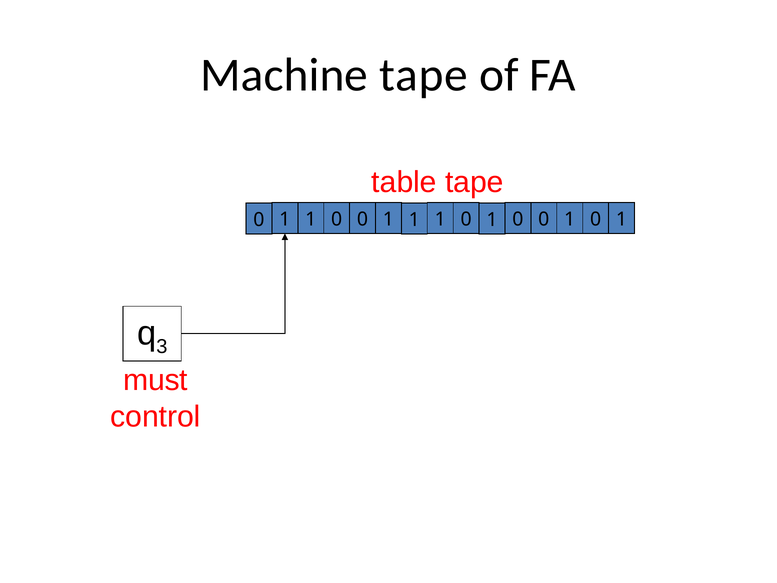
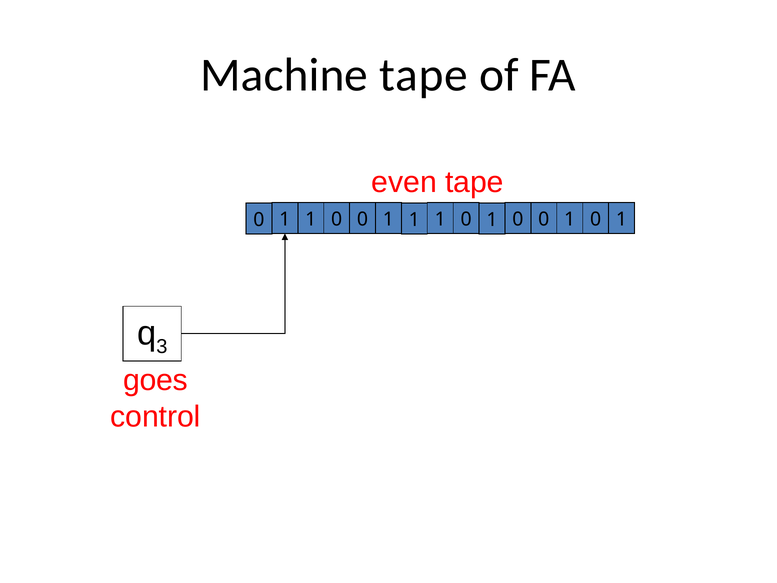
table: table -> even
must: must -> goes
